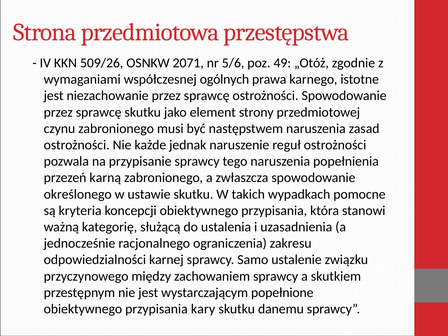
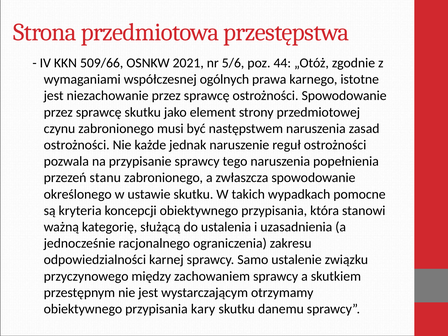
509/26: 509/26 -> 509/66
2071: 2071 -> 2021
49: 49 -> 44
karną: karną -> stanu
popełnione: popełnione -> otrzymamy
